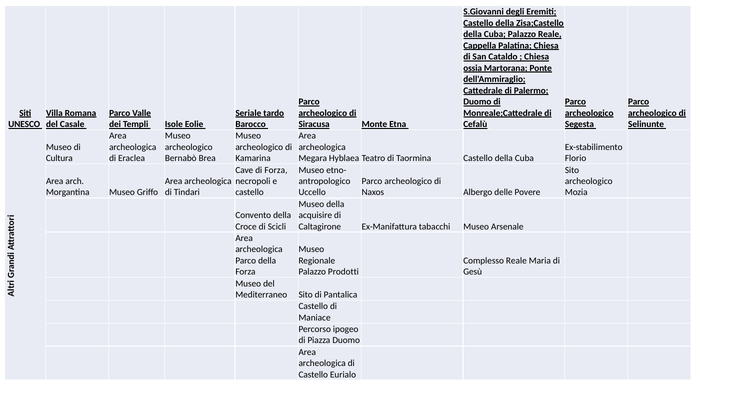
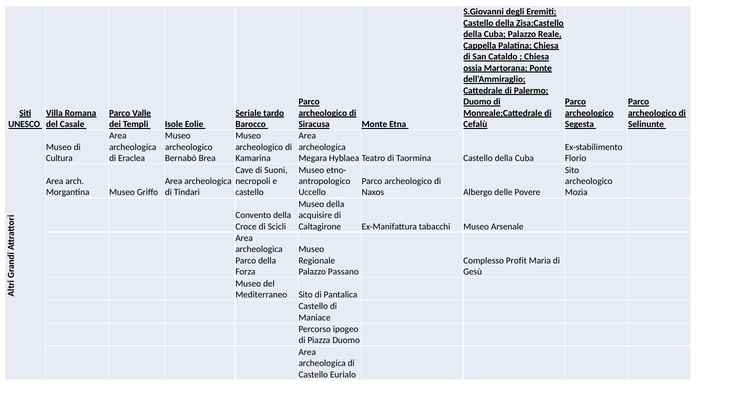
di Forza: Forza -> Suoni
Complesso Reale: Reale -> Profit
Prodotti: Prodotti -> Passano
